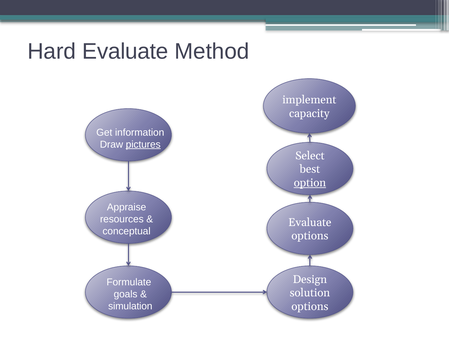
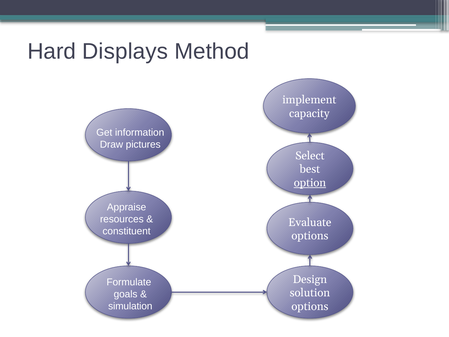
Hard Evaluate: Evaluate -> Displays
pictures underline: present -> none
conceptual: conceptual -> constituent
